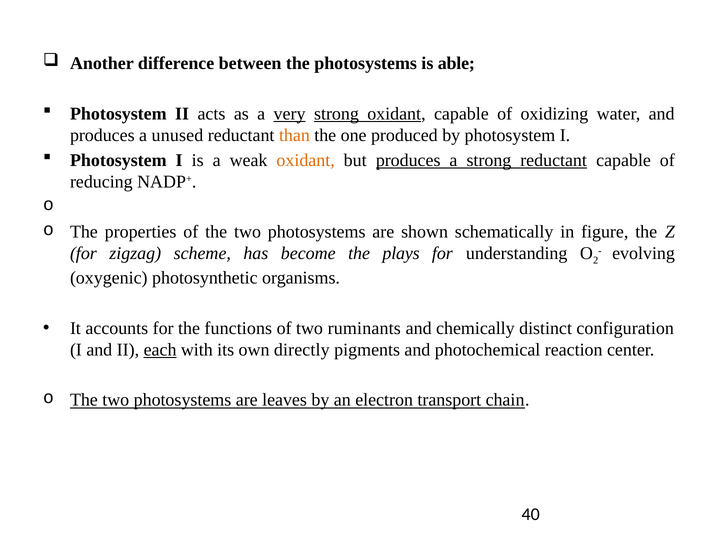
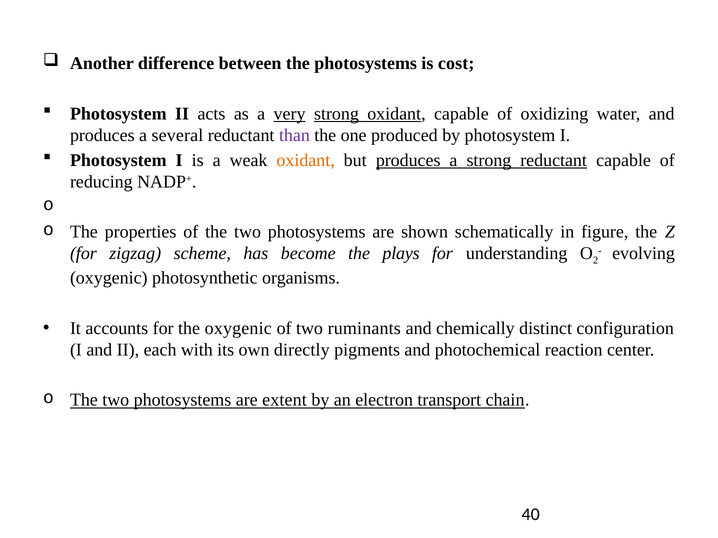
able: able -> cost
unused: unused -> several
than colour: orange -> purple
the functions: functions -> oxygenic
each underline: present -> none
leaves: leaves -> extent
